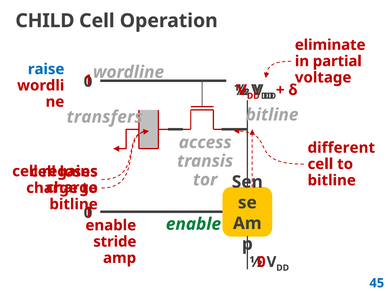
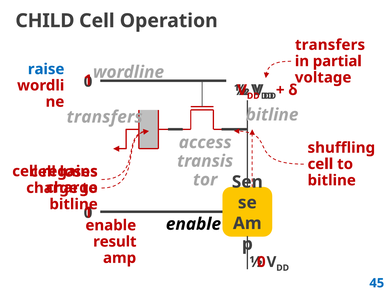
eliminate at (330, 45): eliminate -> transfers
different: different -> shuffling
enable at (193, 224) colour: green -> black
stride: stride -> result
